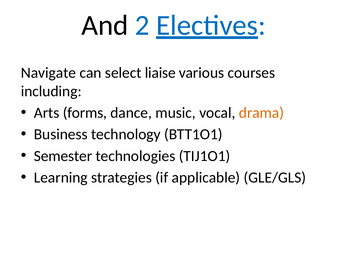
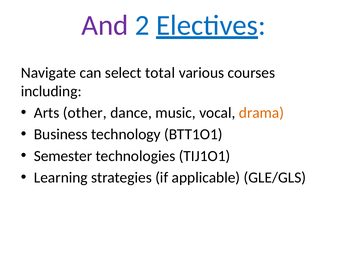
And colour: black -> purple
liaise: liaise -> total
forms: forms -> other
